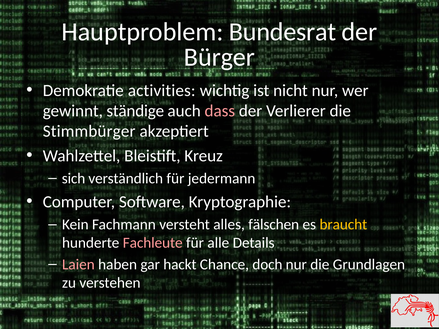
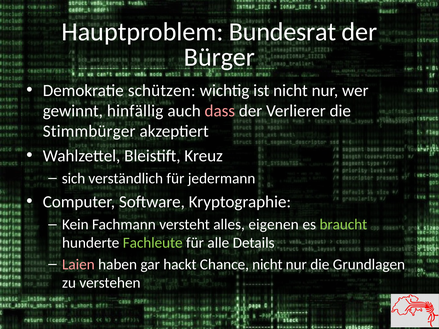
activities: activities -> schützen
ständige: ständige -> hinfällig
fälschen: fälschen -> eigenen
braucht colour: yellow -> light green
Fachleute colour: pink -> light green
Chance doch: doch -> nicht
